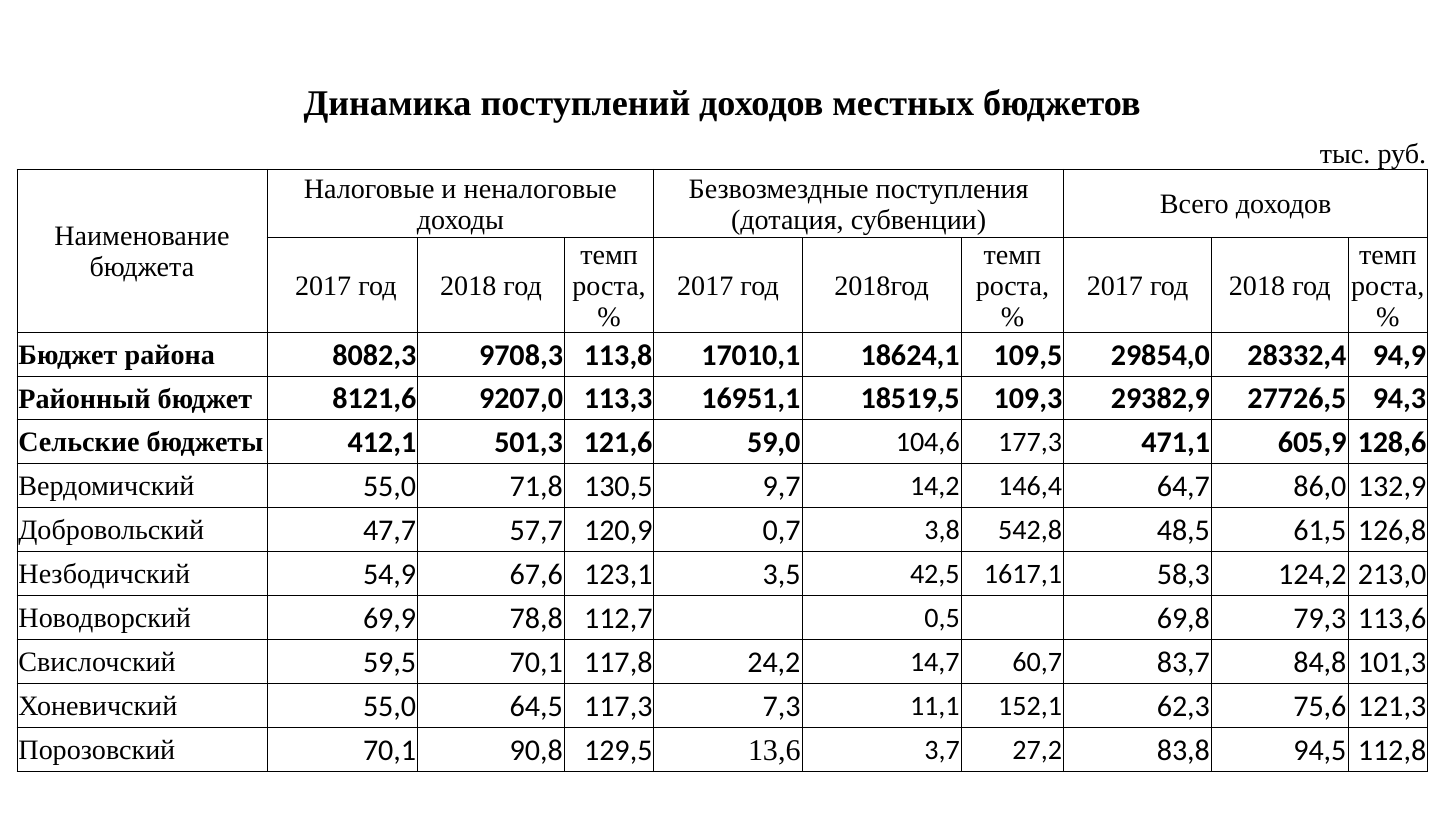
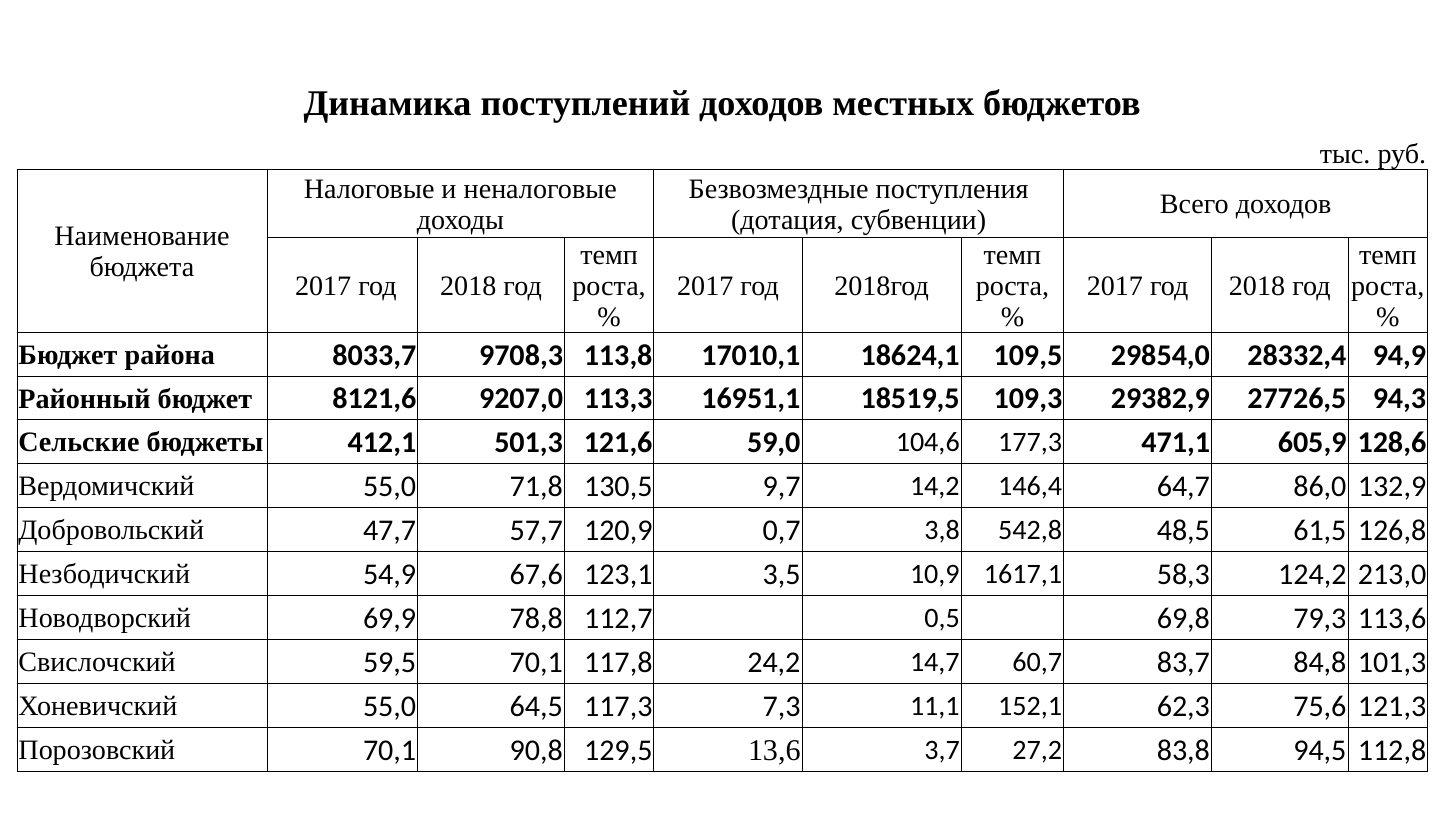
8082,3: 8082,3 -> 8033,7
42,5: 42,5 -> 10,9
